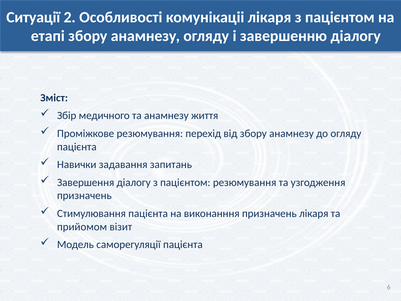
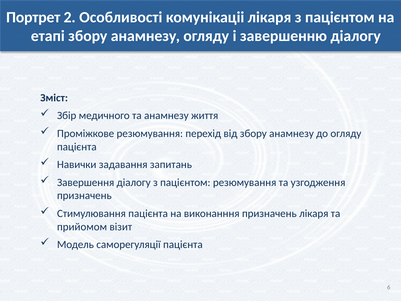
Ситуації: Ситуації -> Портрет
